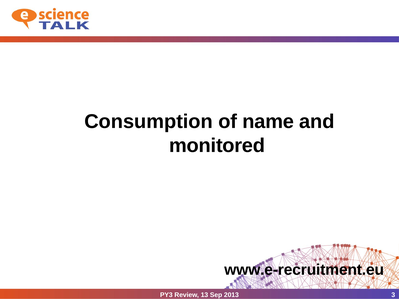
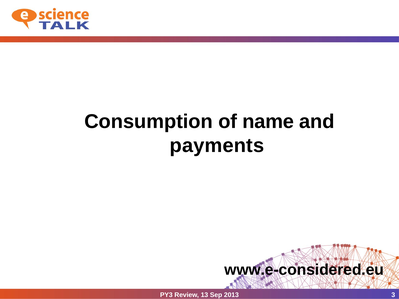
monitored: monitored -> payments
www.e-recruitment.eu: www.e-recruitment.eu -> www.e-considered.eu
